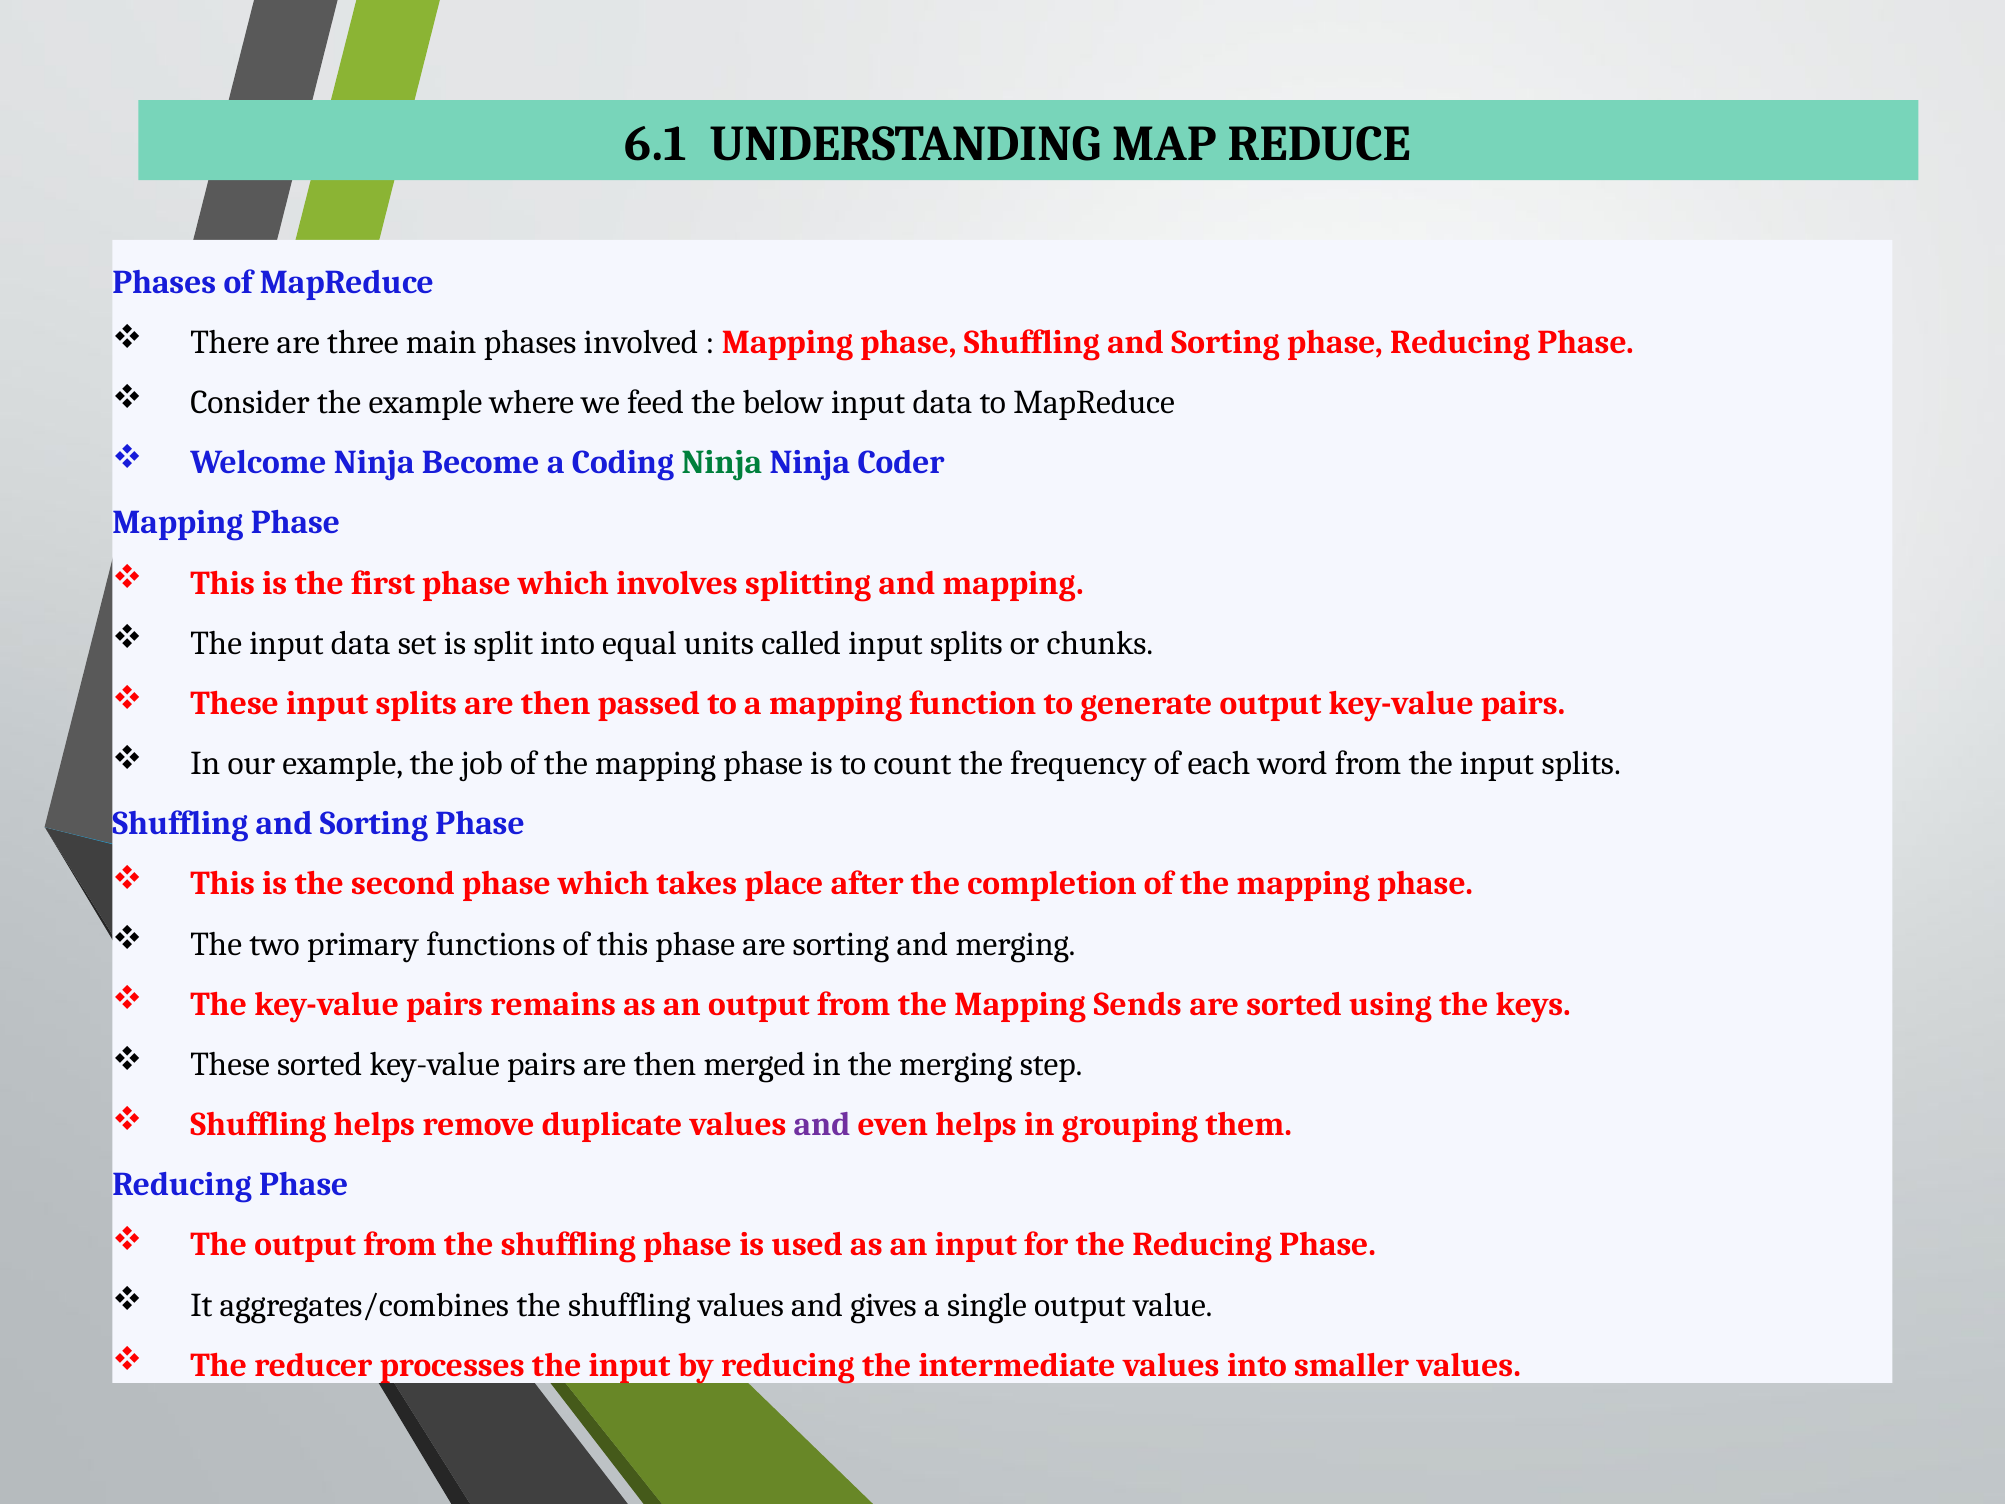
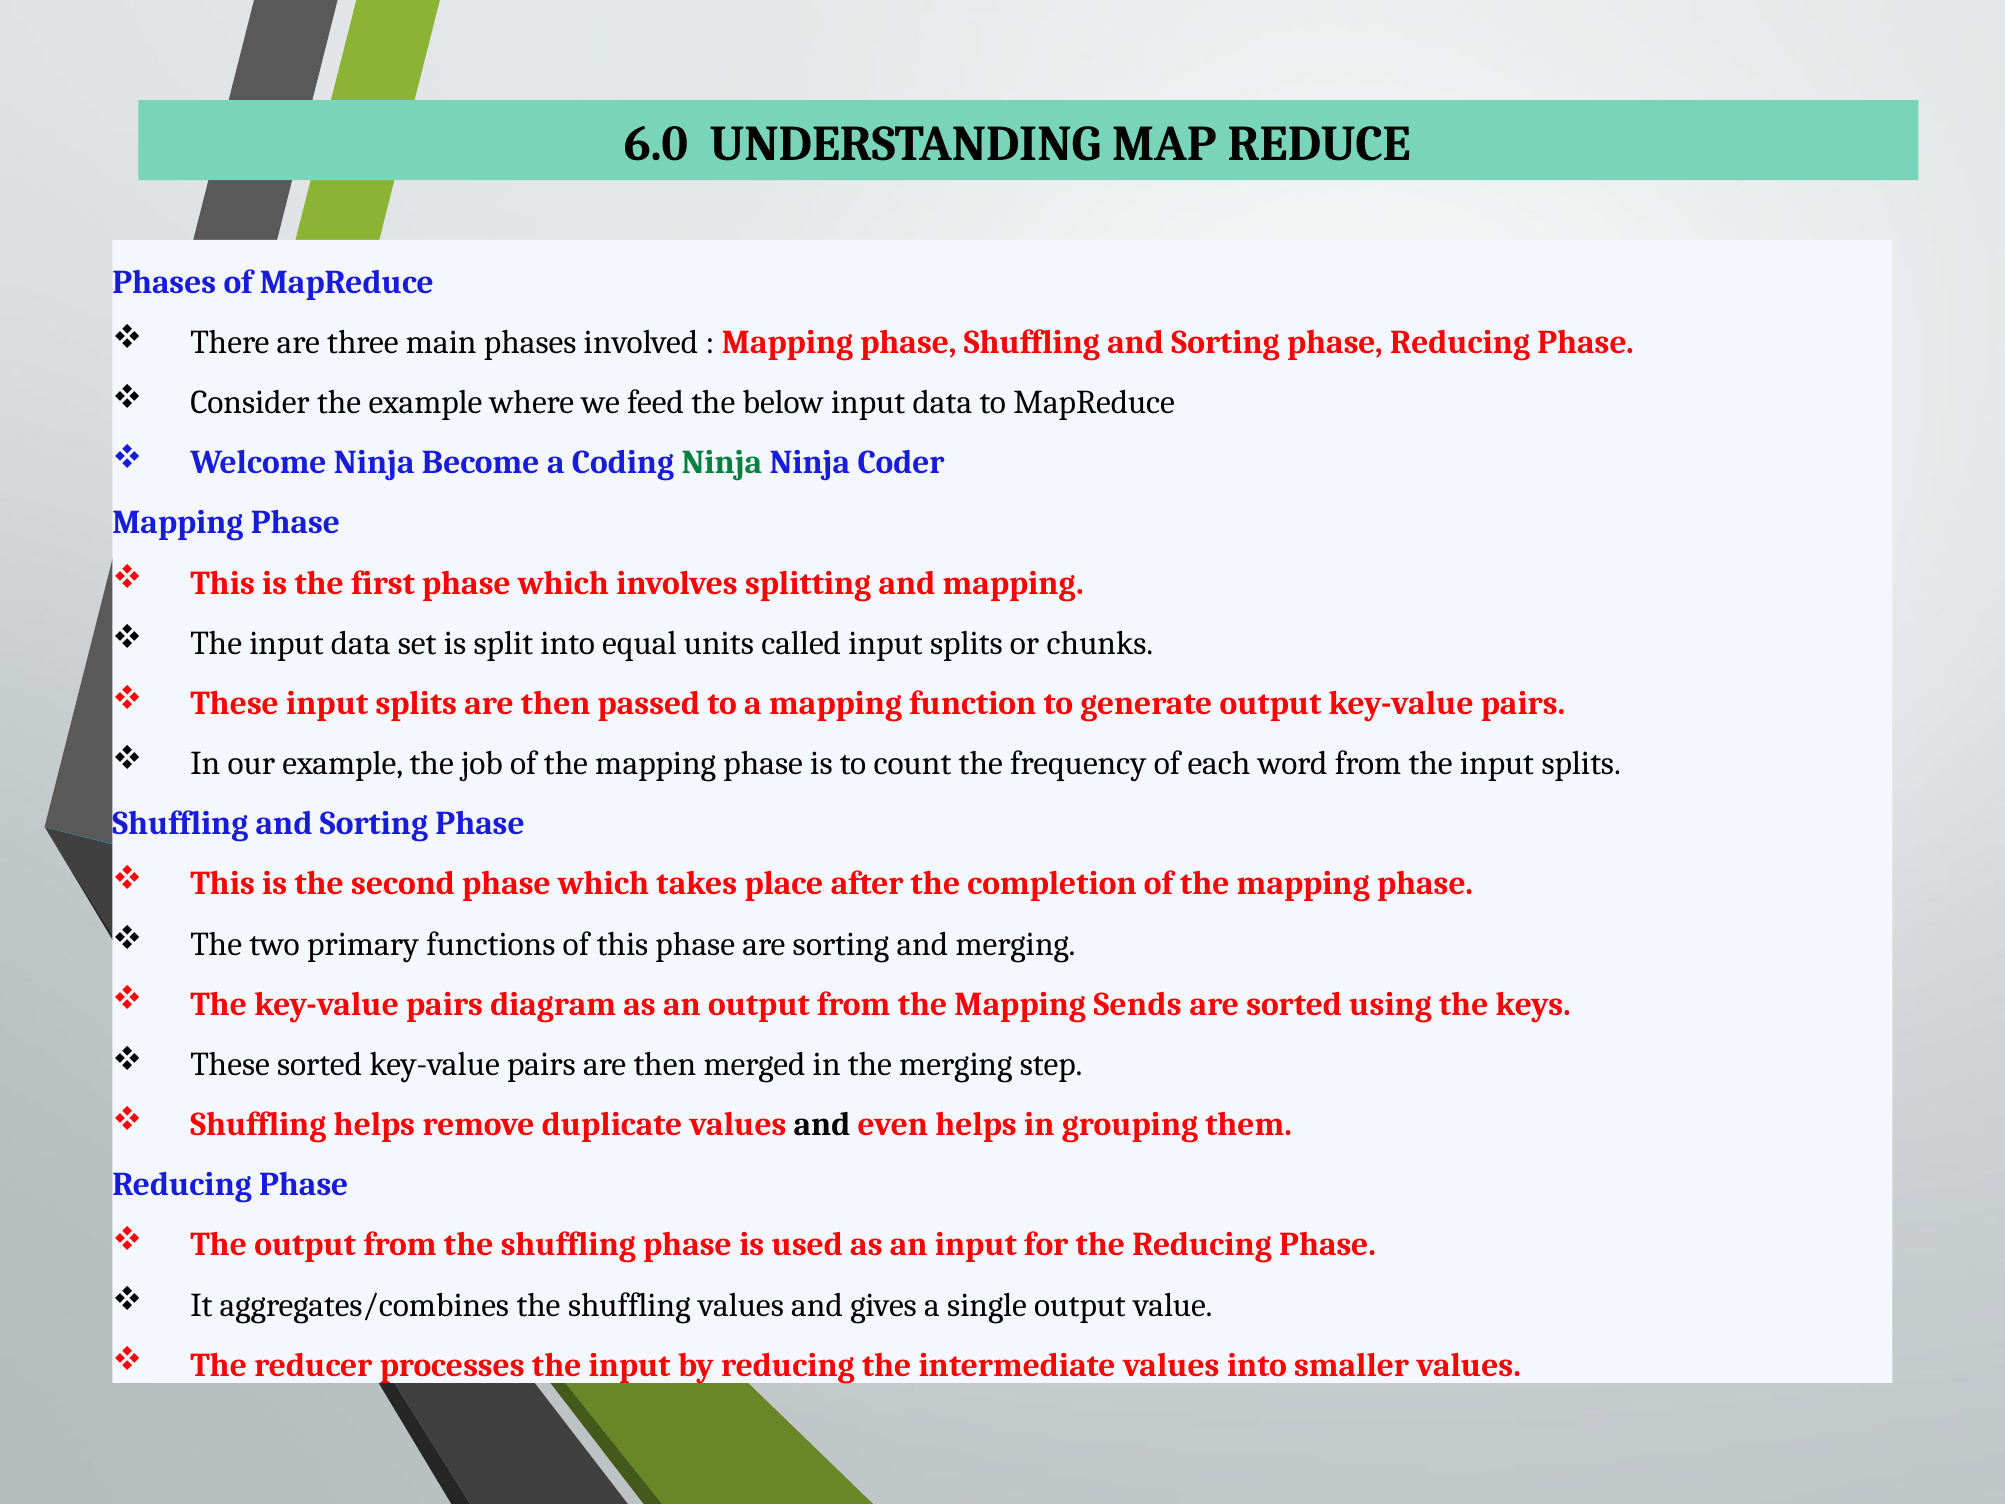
6.1: 6.1 -> 6.0
remains: remains -> diagram
and at (822, 1124) colour: purple -> black
